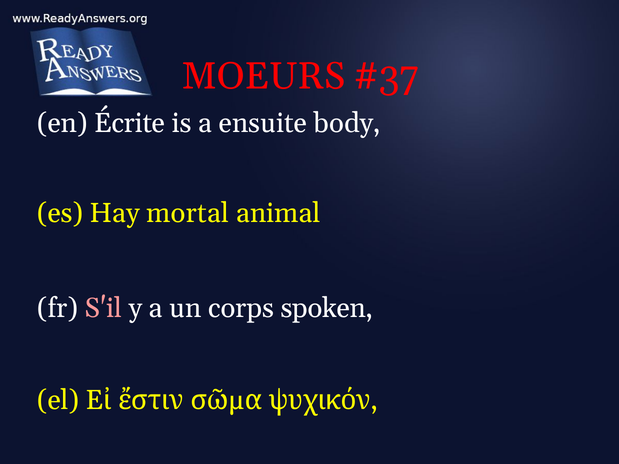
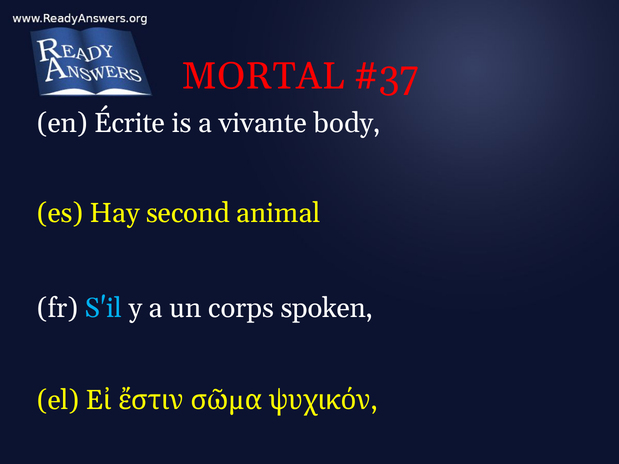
MOEURS: MOEURS -> MORTAL
ensuite: ensuite -> vivante
mortal: mortal -> second
S'il colour: pink -> light blue
